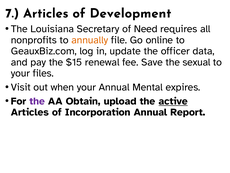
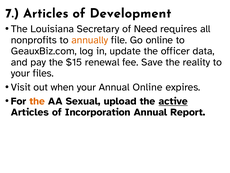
sexual: sexual -> reality
Annual Mental: Mental -> Online
the at (37, 101) colour: purple -> orange
Obtain: Obtain -> Sexual
